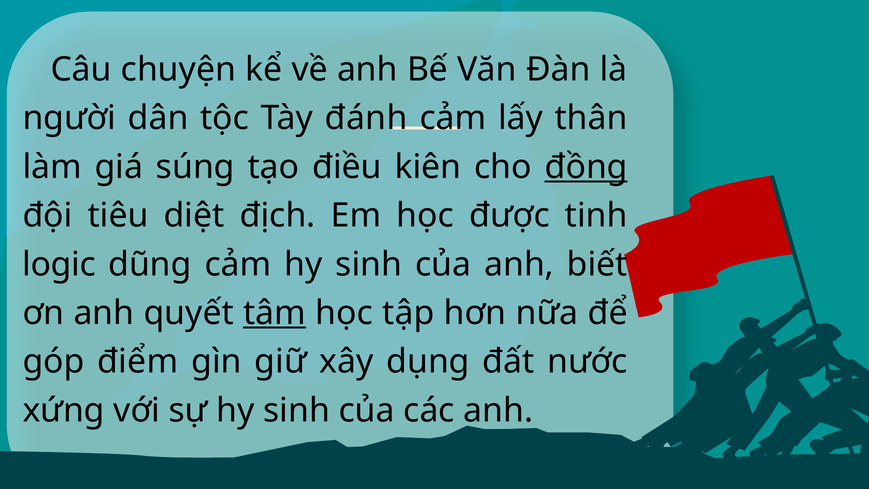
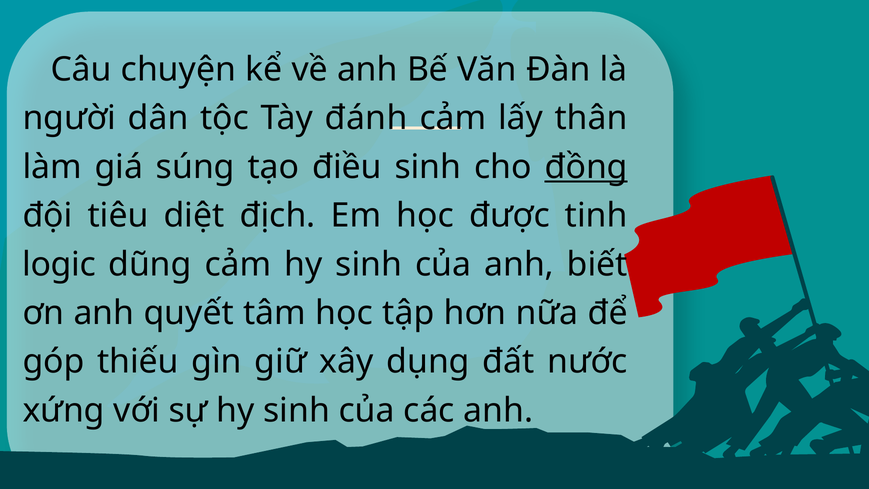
điều kiên: kiên -> sinh
tâm underline: present -> none
điểm: điểm -> thiếu
